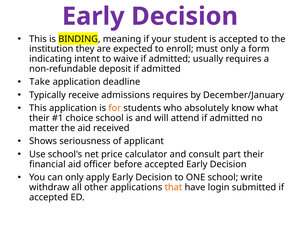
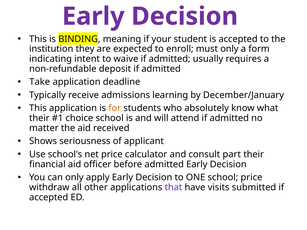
admissions requires: requires -> learning
before accepted: accepted -> admitted
school write: write -> price
that colour: orange -> purple
login: login -> visits
